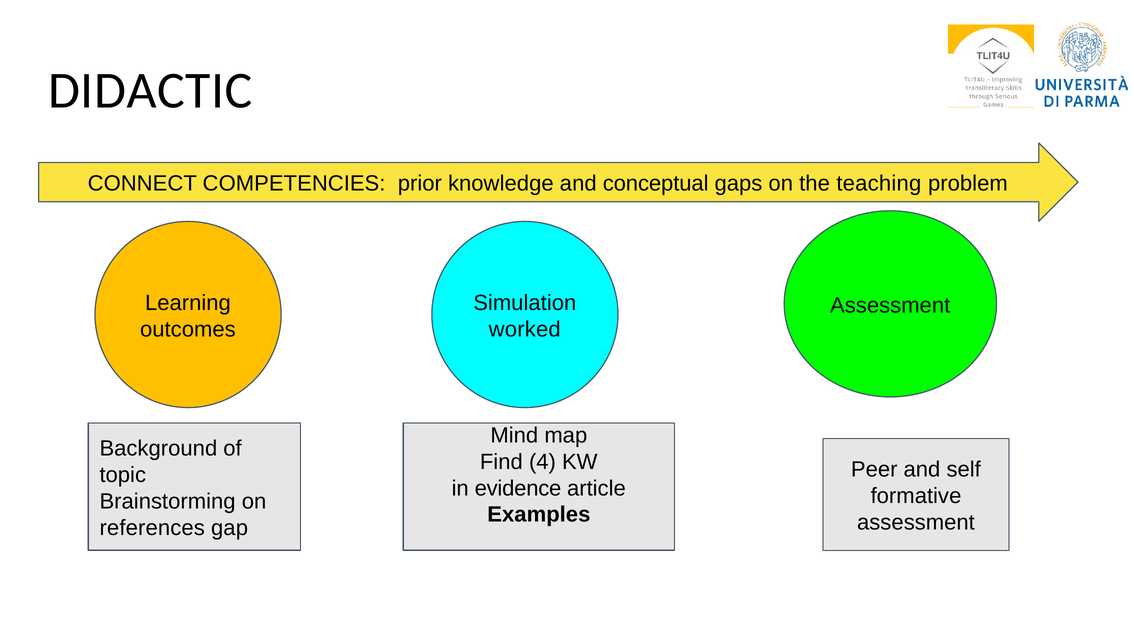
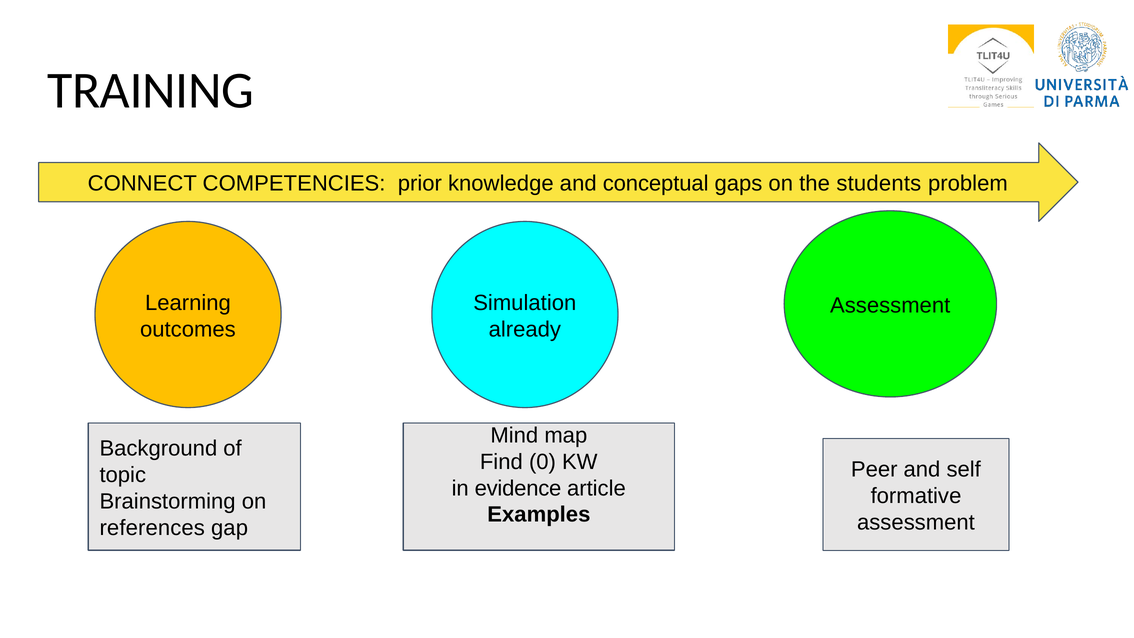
DIDACTIC: DIDACTIC -> TRAINING
teaching: teaching -> students
worked: worked -> already
4: 4 -> 0
